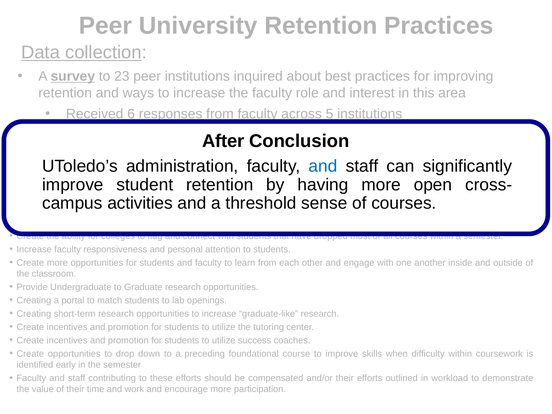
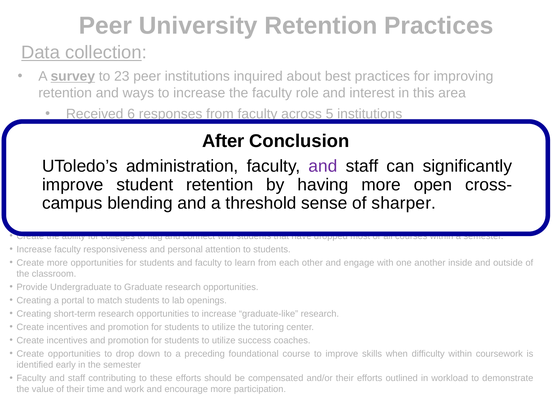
and at (323, 166) colour: blue -> purple
activities at (140, 203): activities -> blending
of courses: courses -> sharper
